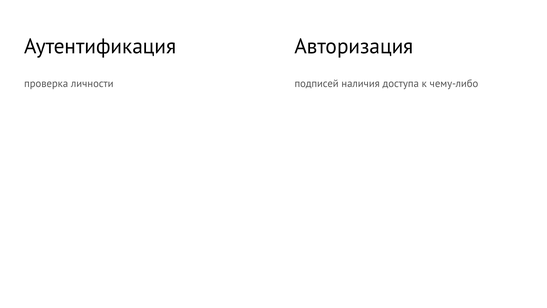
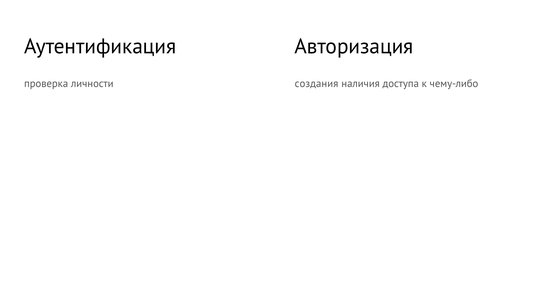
подписей: подписей -> создания
